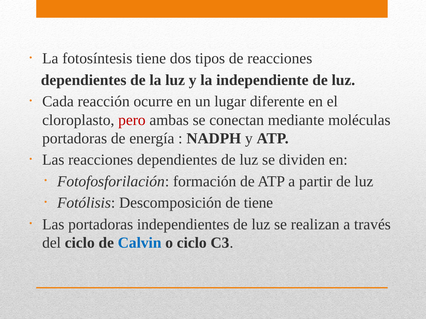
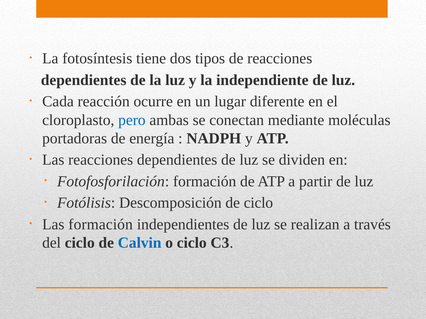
pero colour: red -> blue
de tiene: tiene -> ciclo
Las portadoras: portadoras -> formación
